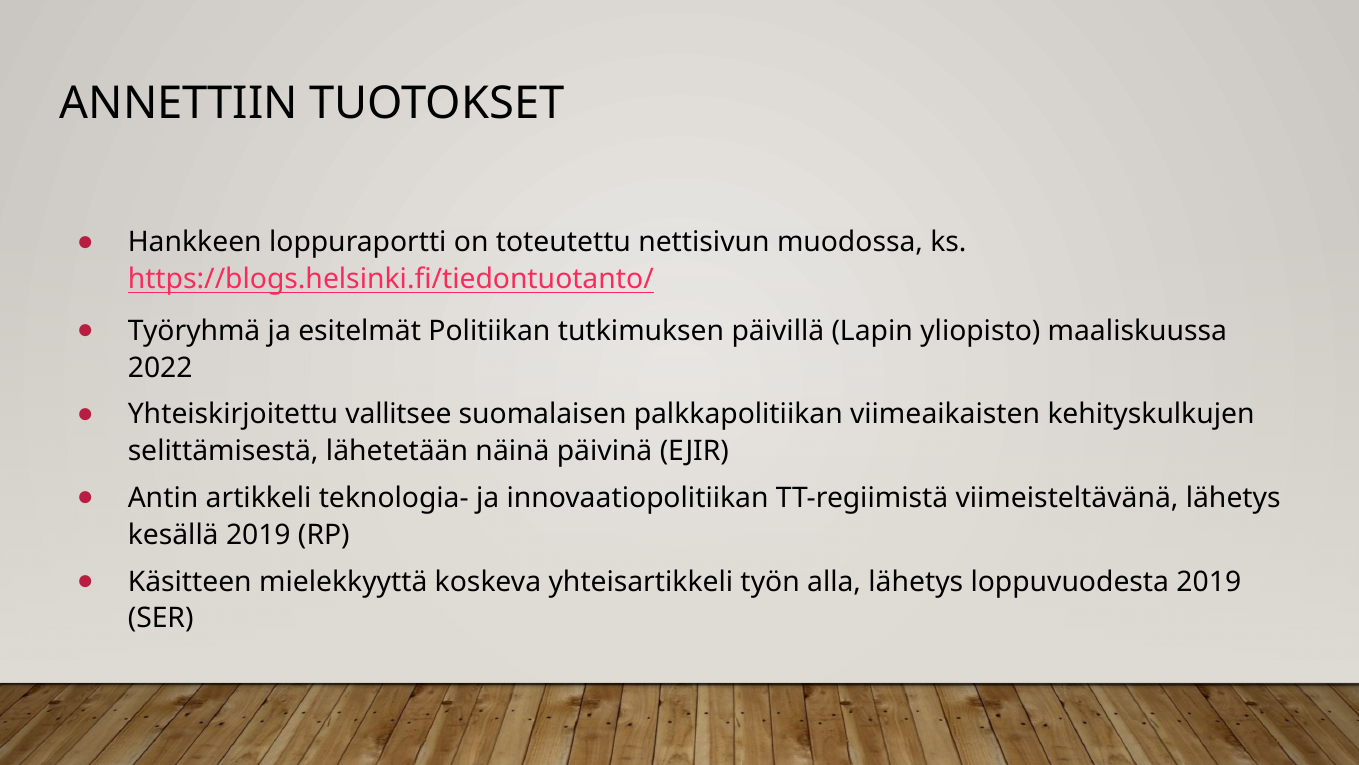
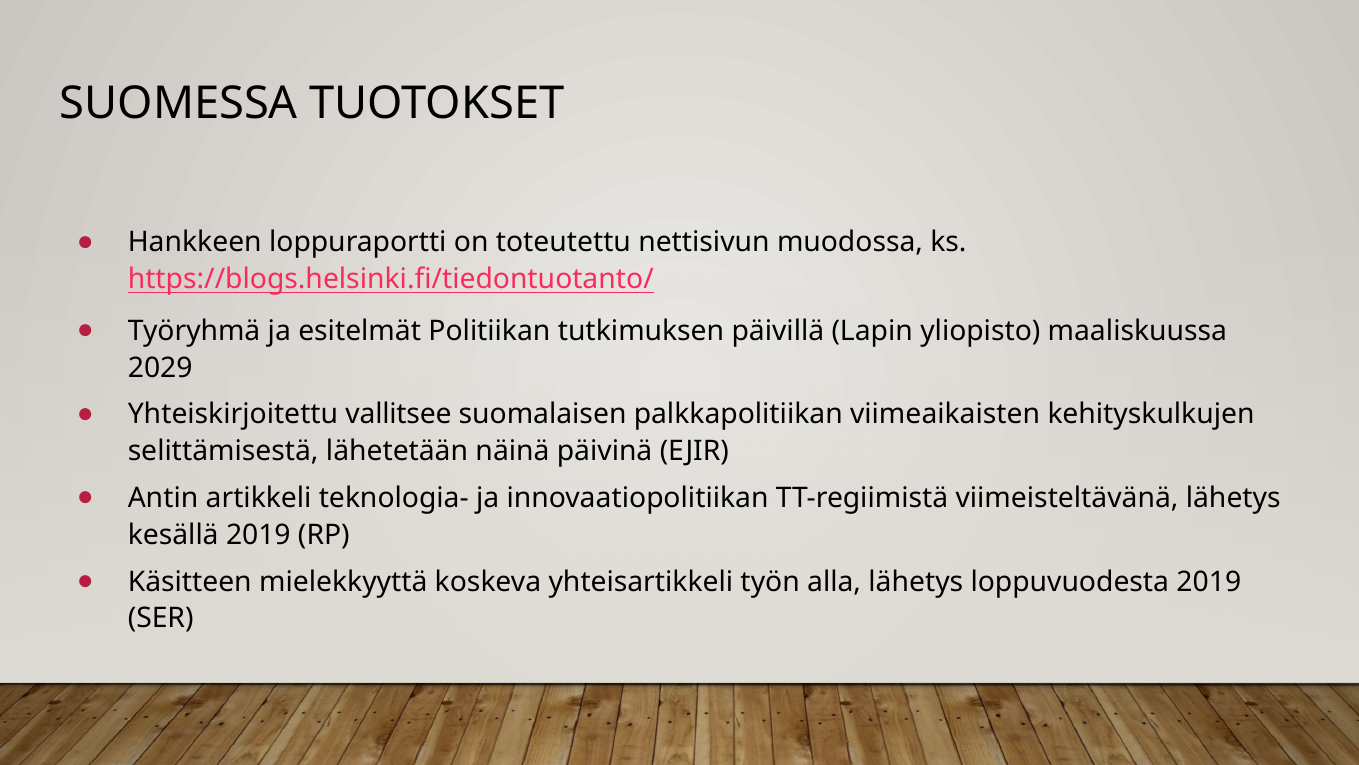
ANNETTIIN: ANNETTIIN -> SUOMESSA
2022: 2022 -> 2029
